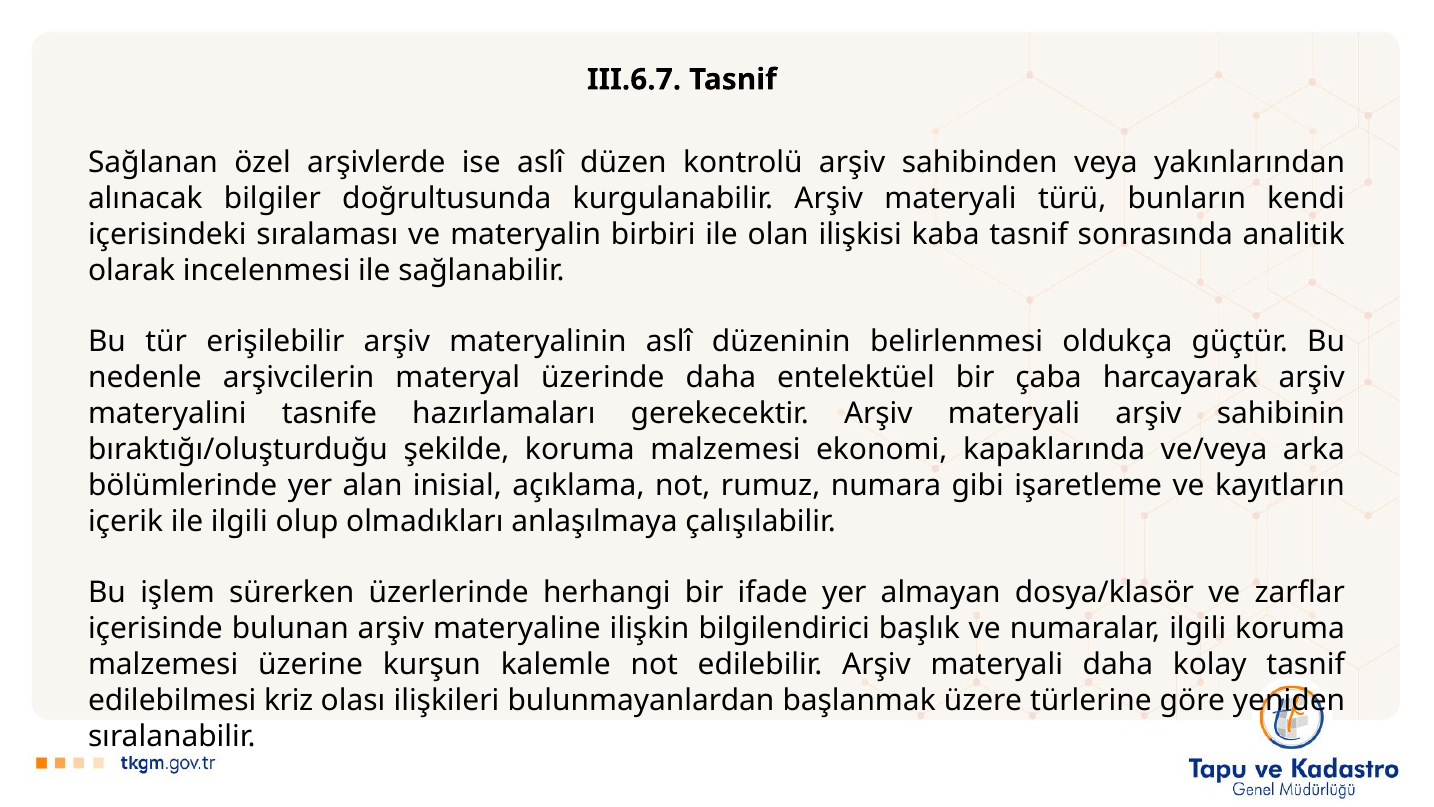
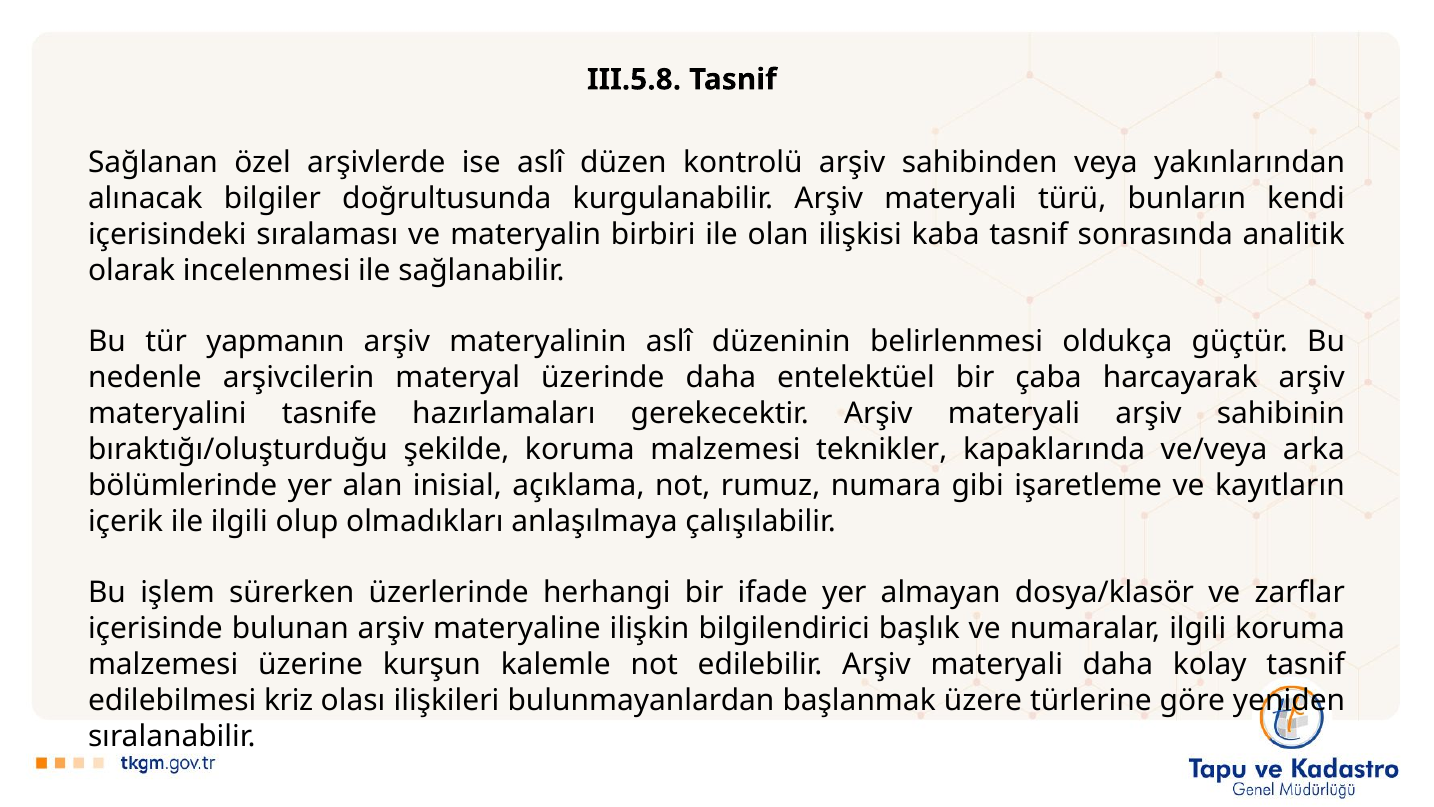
III.6.7: III.6.7 -> III.5.8
erişilebilir: erişilebilir -> yapmanın
ekonomi: ekonomi -> teknikler
